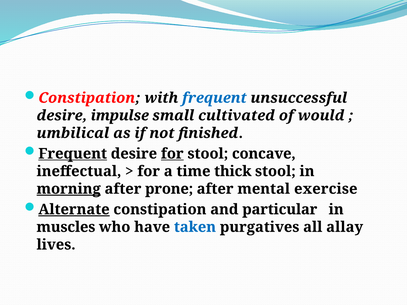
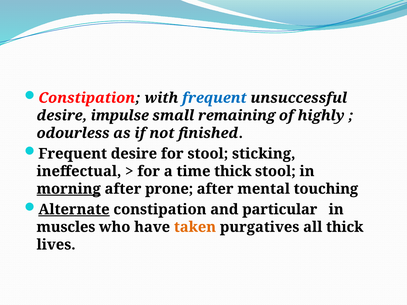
cultivated: cultivated -> remaining
would: would -> highly
umbilical: umbilical -> odourless
Frequent at (73, 154) underline: present -> none
for at (172, 154) underline: present -> none
concave: concave -> sticking
exercise: exercise -> touching
taken colour: blue -> orange
all allay: allay -> thick
